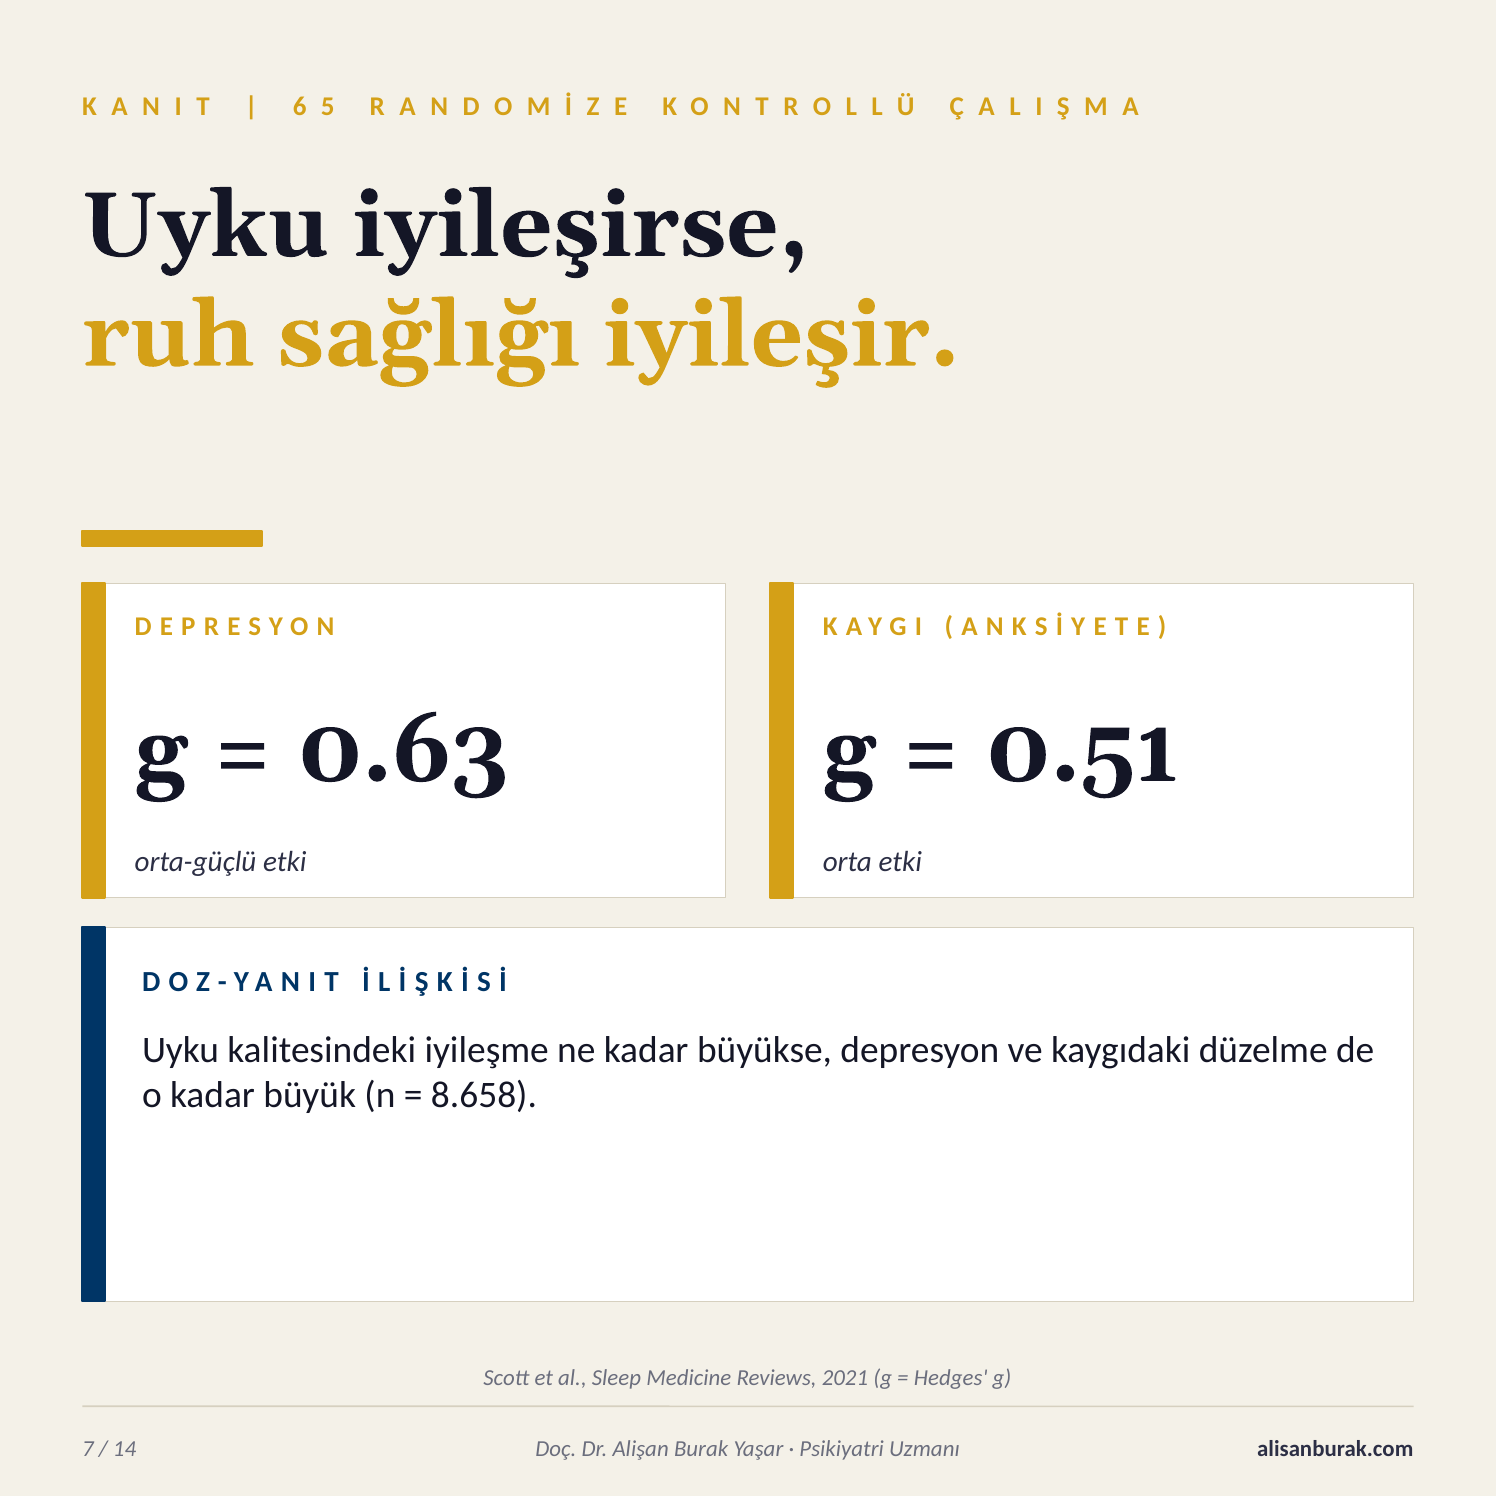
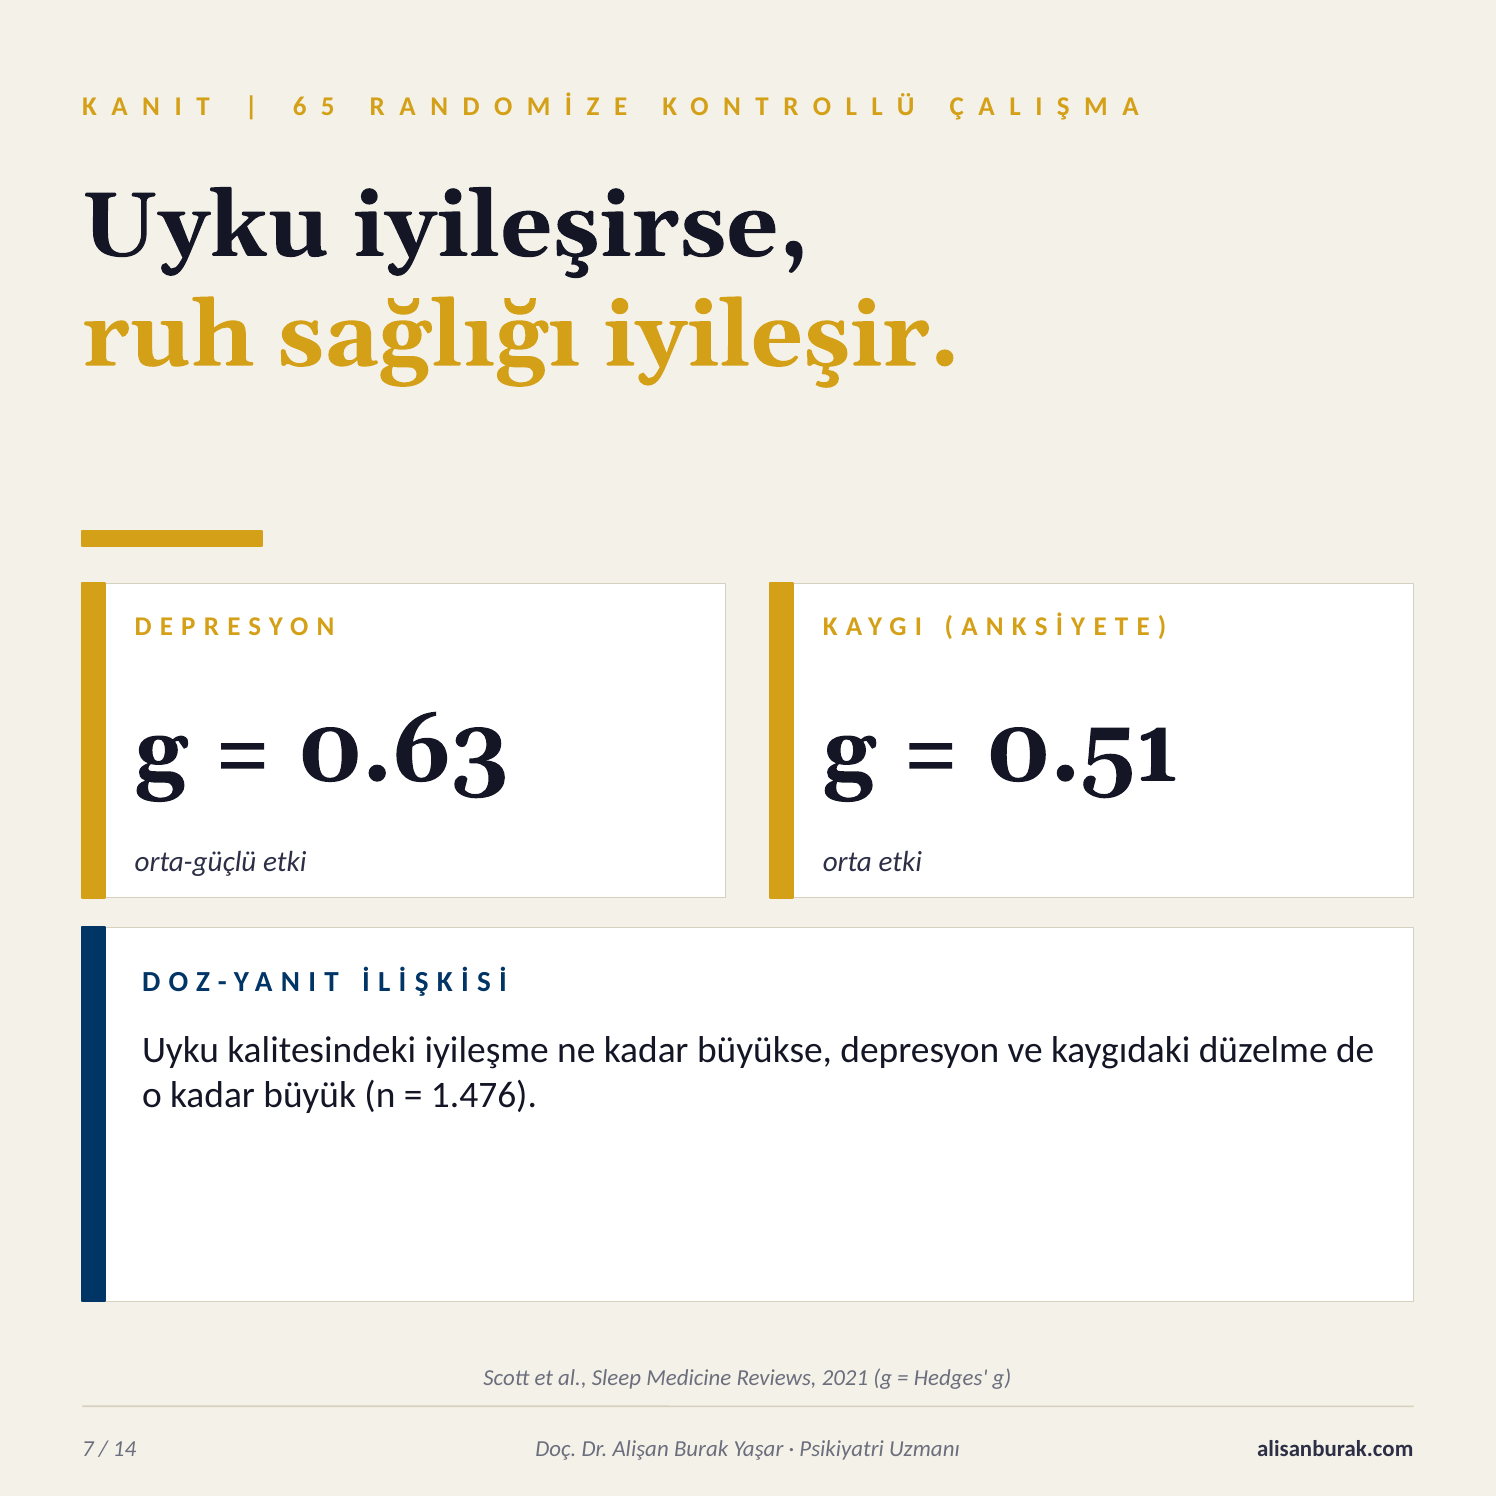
8.658: 8.658 -> 1.476
